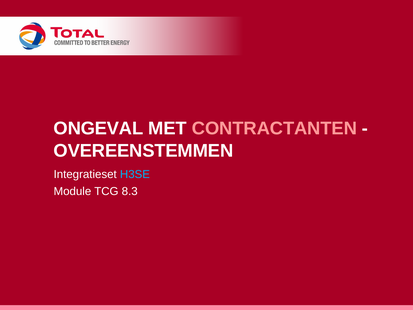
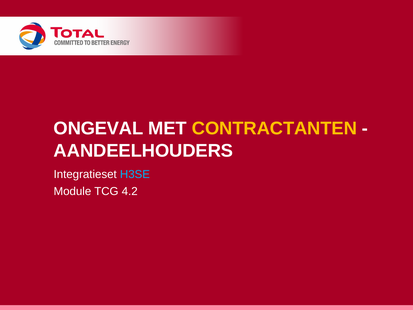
CONTRACTANTEN colour: pink -> yellow
OVEREENSTEMMEN: OVEREENSTEMMEN -> AANDEELHOUDERS
8.3: 8.3 -> 4.2
